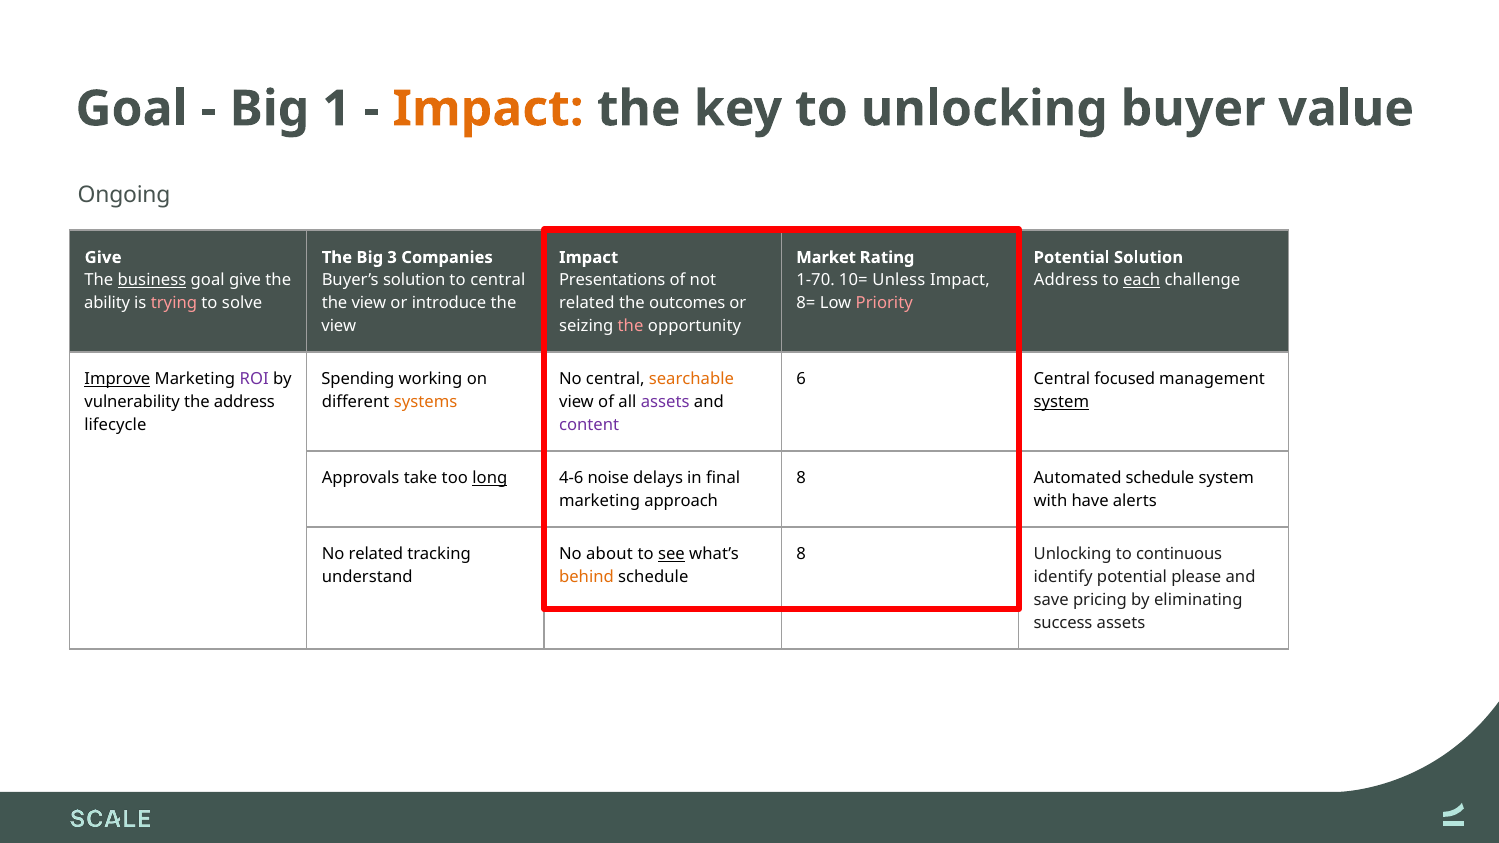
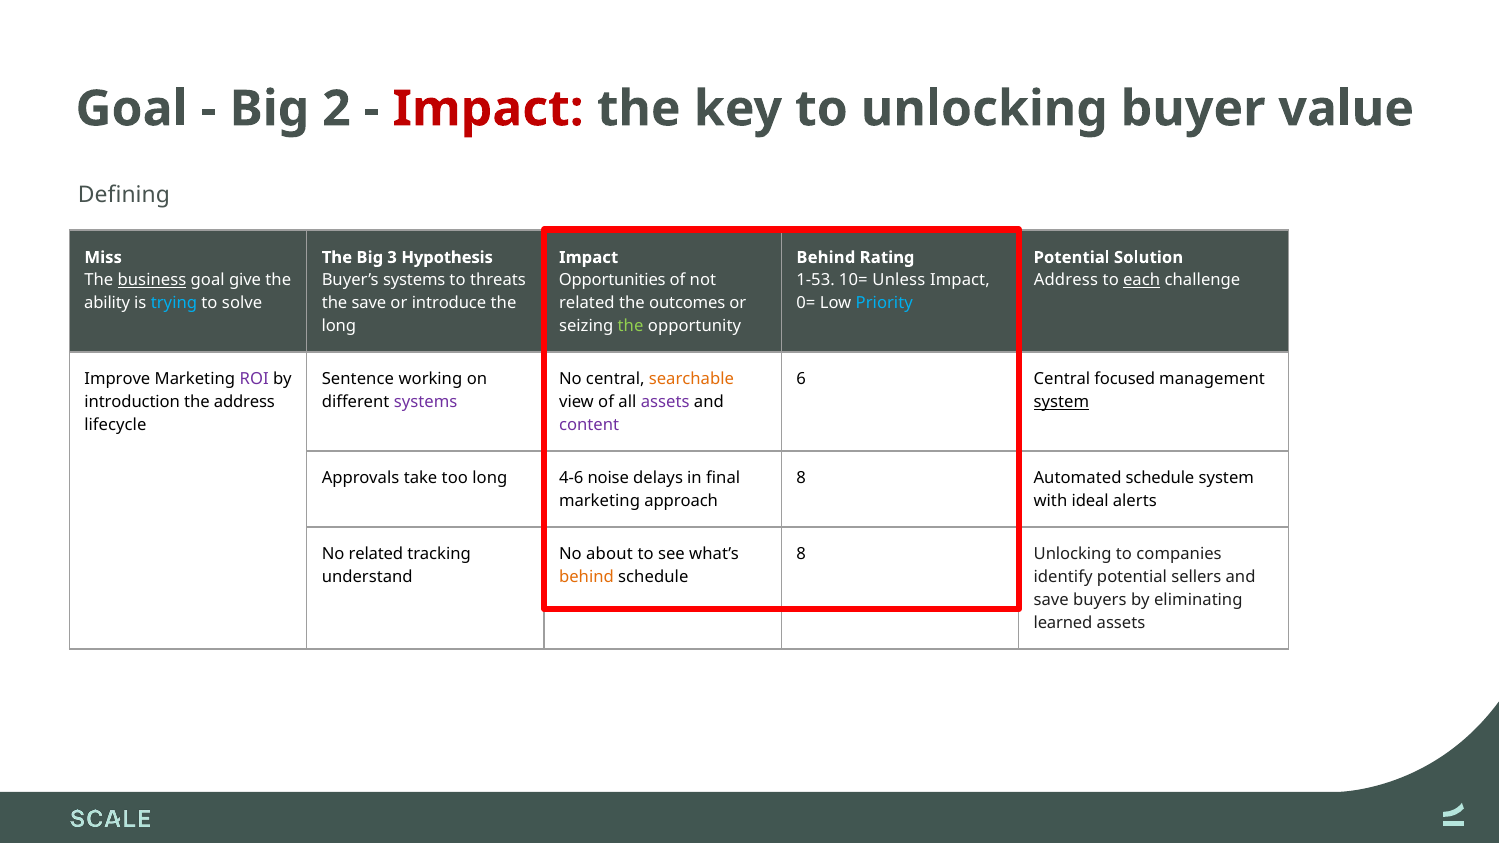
1: 1 -> 2
Impact at (488, 109) colour: orange -> red
Ongoing: Ongoing -> Defining
Give at (103, 258): Give -> Miss
Companies: Companies -> Hypothesis
Market at (826, 258): Market -> Behind
Buyer’s solution: solution -> systems
to central: central -> threats
Presentations: Presentations -> Opportunities
1-70: 1-70 -> 1-53
trying colour: pink -> light blue
view at (369, 304): view -> save
8=: 8= -> 0=
Priority colour: pink -> light blue
view at (339, 327): view -> long
the at (631, 327) colour: pink -> light green
Improve underline: present -> none
Spending: Spending -> Sentence
vulnerability: vulnerability -> introduction
systems at (426, 403) colour: orange -> purple
long at (490, 478) underline: present -> none
have: have -> ideal
see underline: present -> none
continuous: continuous -> companies
please: please -> sellers
pricing: pricing -> buyers
success: success -> learned
